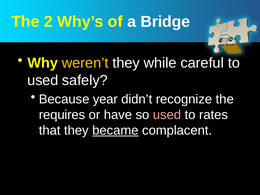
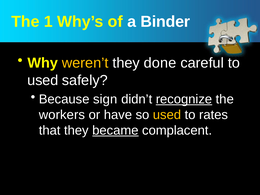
2: 2 -> 1
Bridge: Bridge -> Binder
while: while -> done
year: year -> sign
recognize underline: none -> present
requires: requires -> workers
used at (167, 115) colour: pink -> yellow
